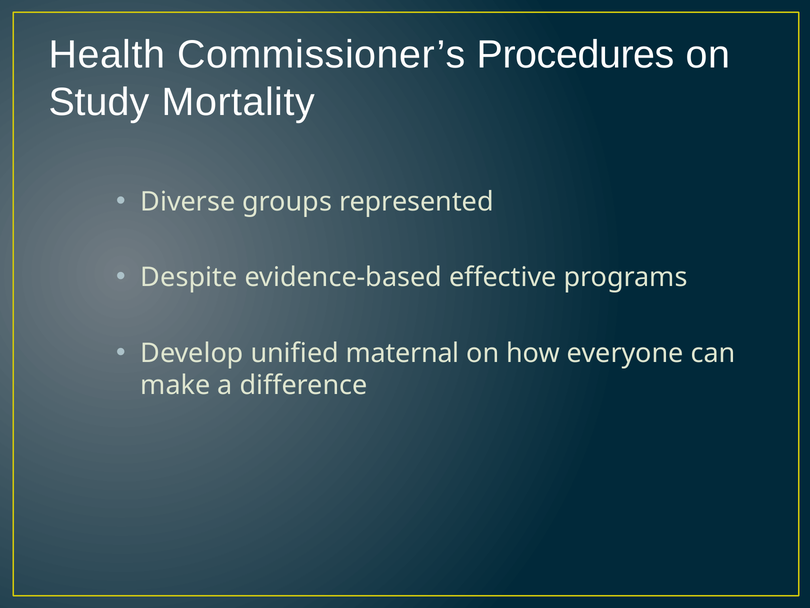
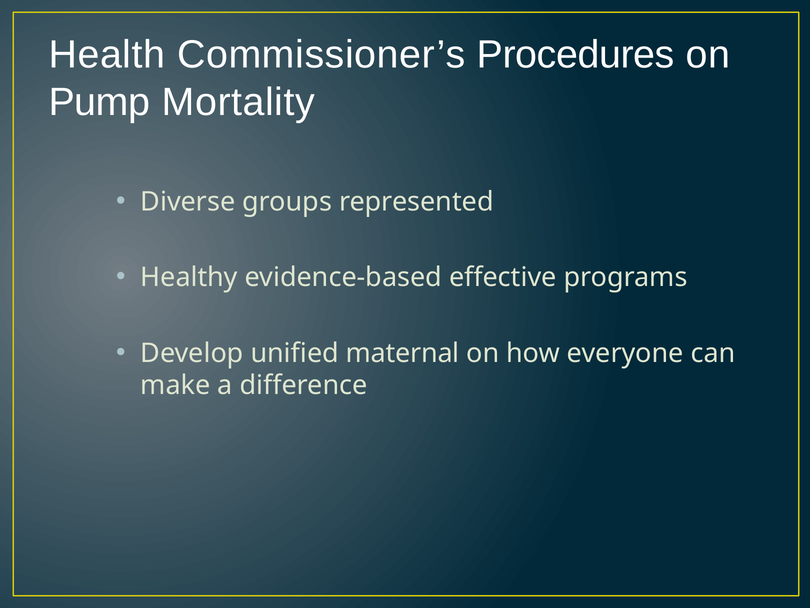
Study: Study -> Pump
Despite: Despite -> Healthy
